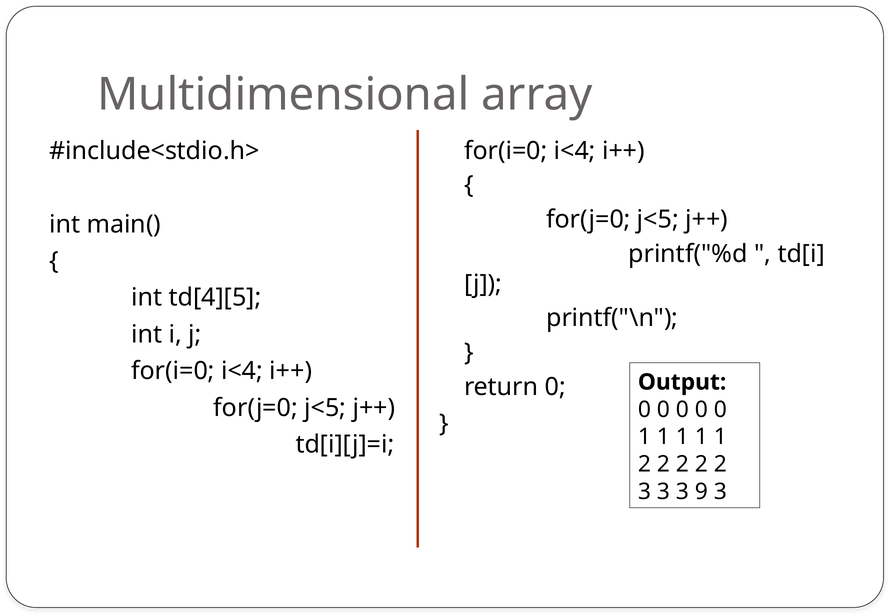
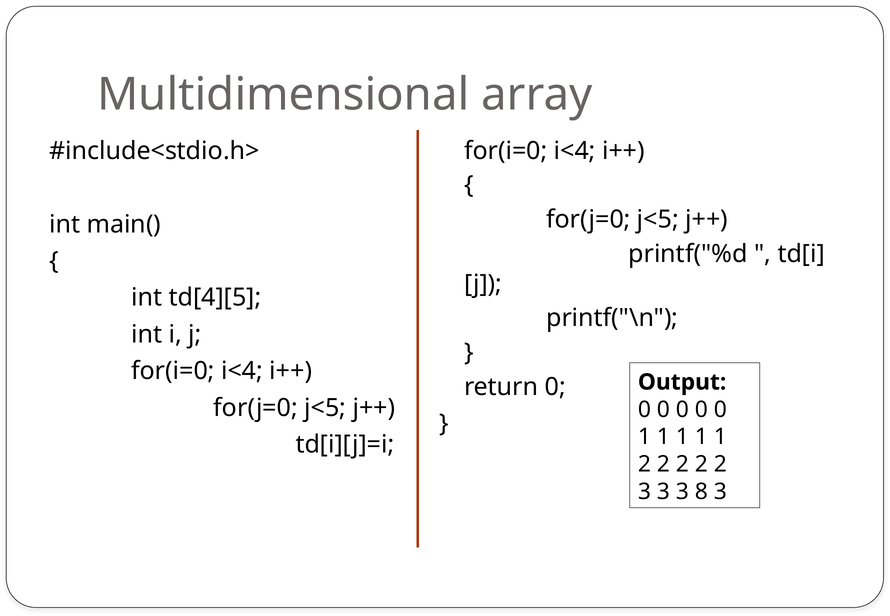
9: 9 -> 8
